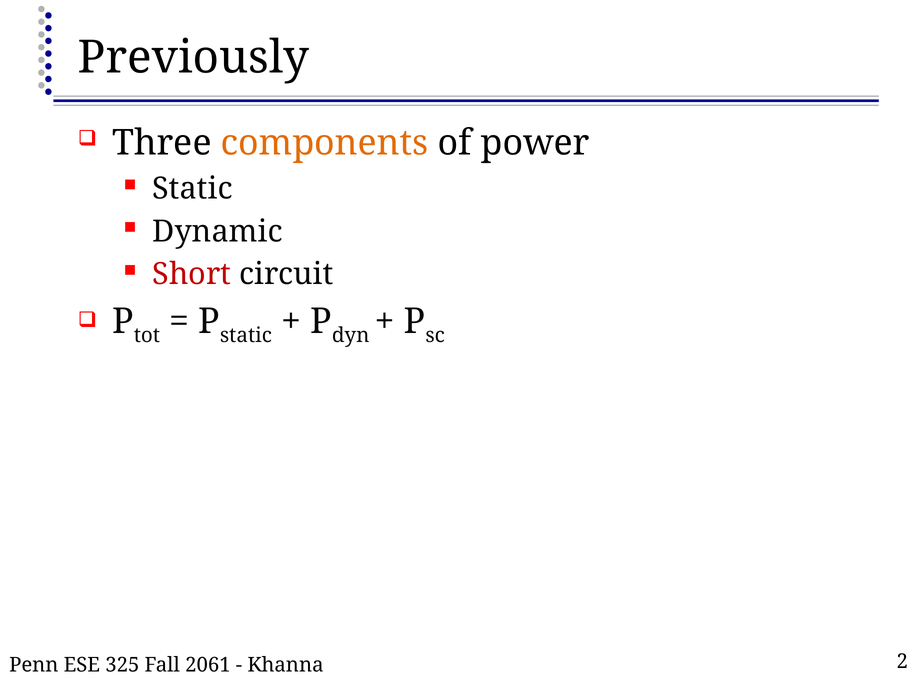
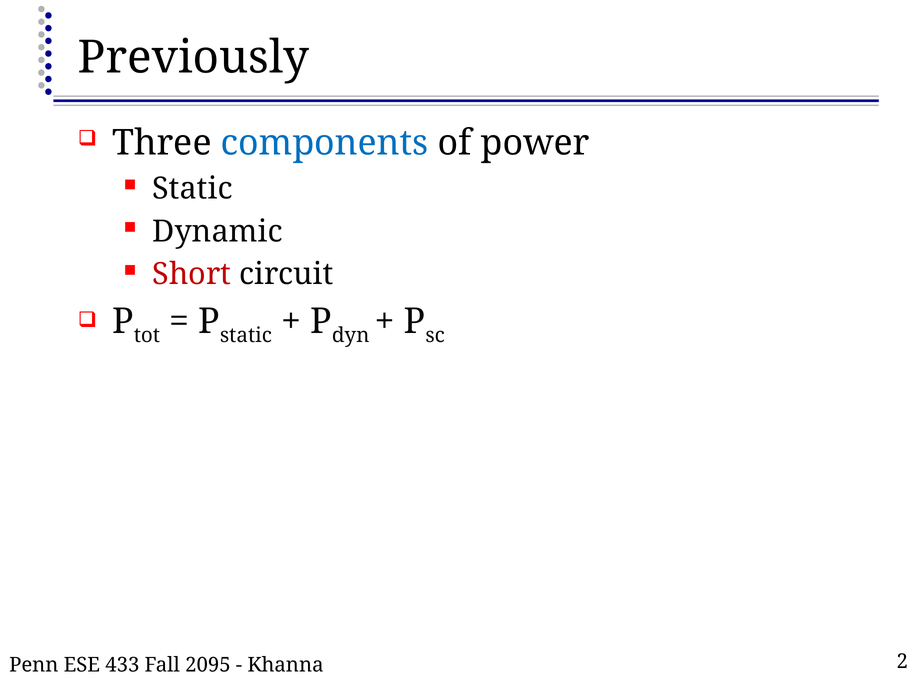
components colour: orange -> blue
325: 325 -> 433
2061: 2061 -> 2095
